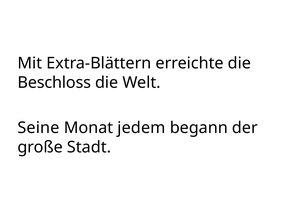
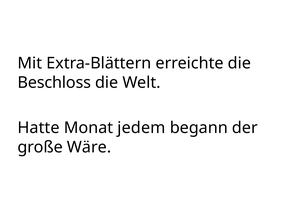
Seine: Seine -> Hatte
Stadt: Stadt -> Wäre
